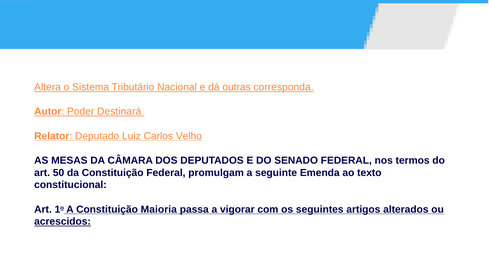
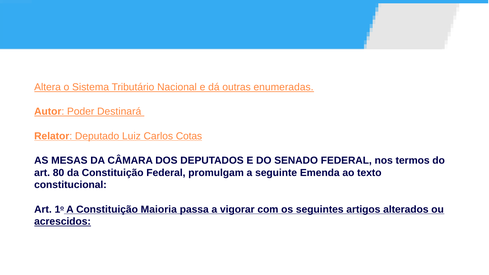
corresponda: corresponda -> enumeradas
Velho: Velho -> Cotas
50: 50 -> 80
